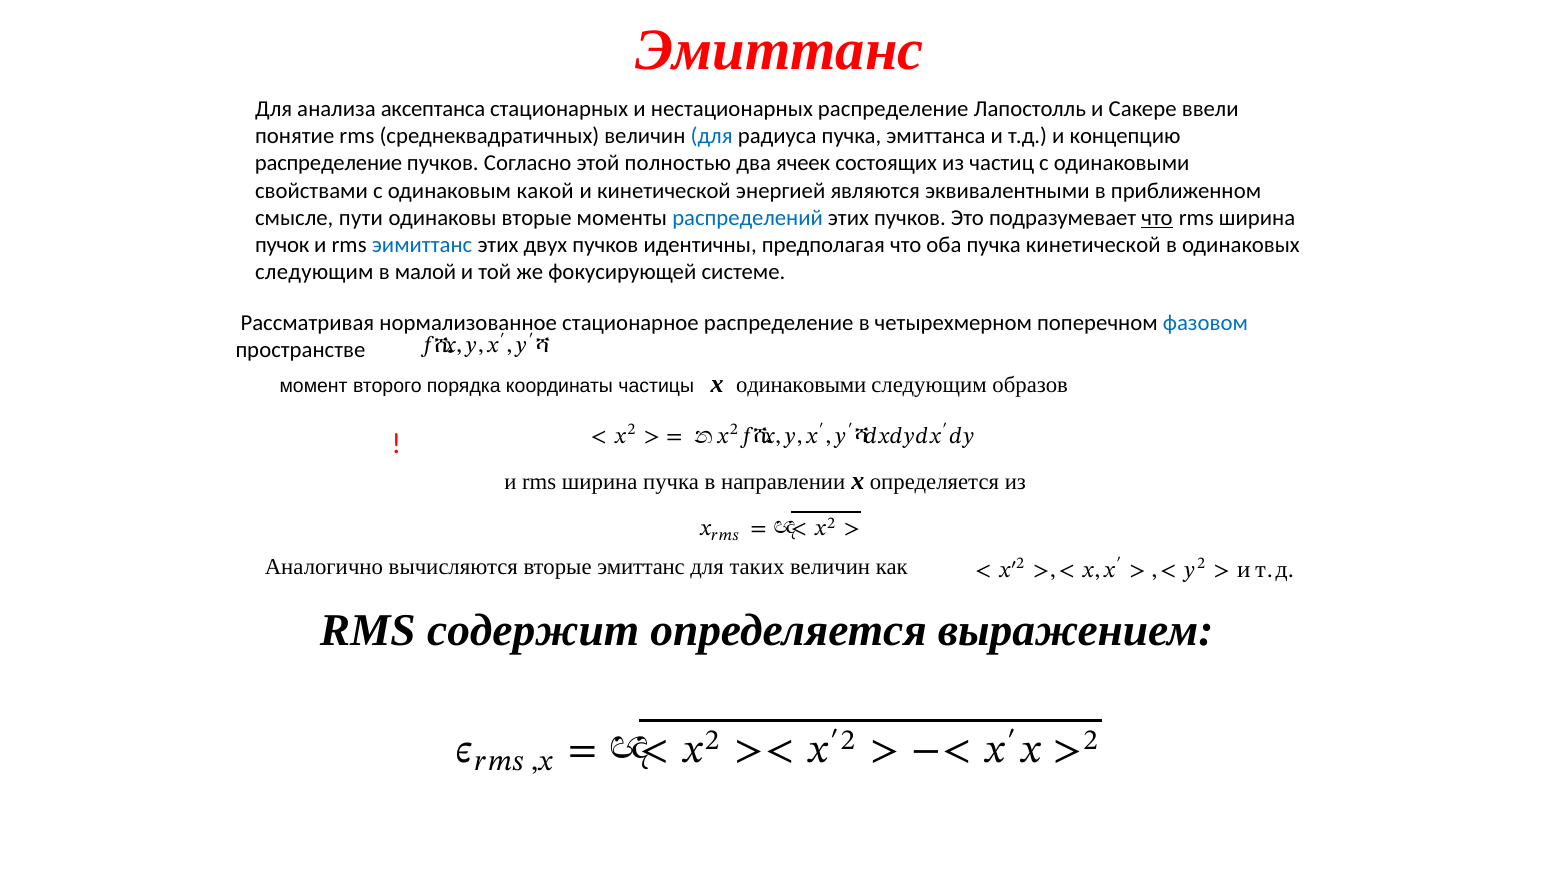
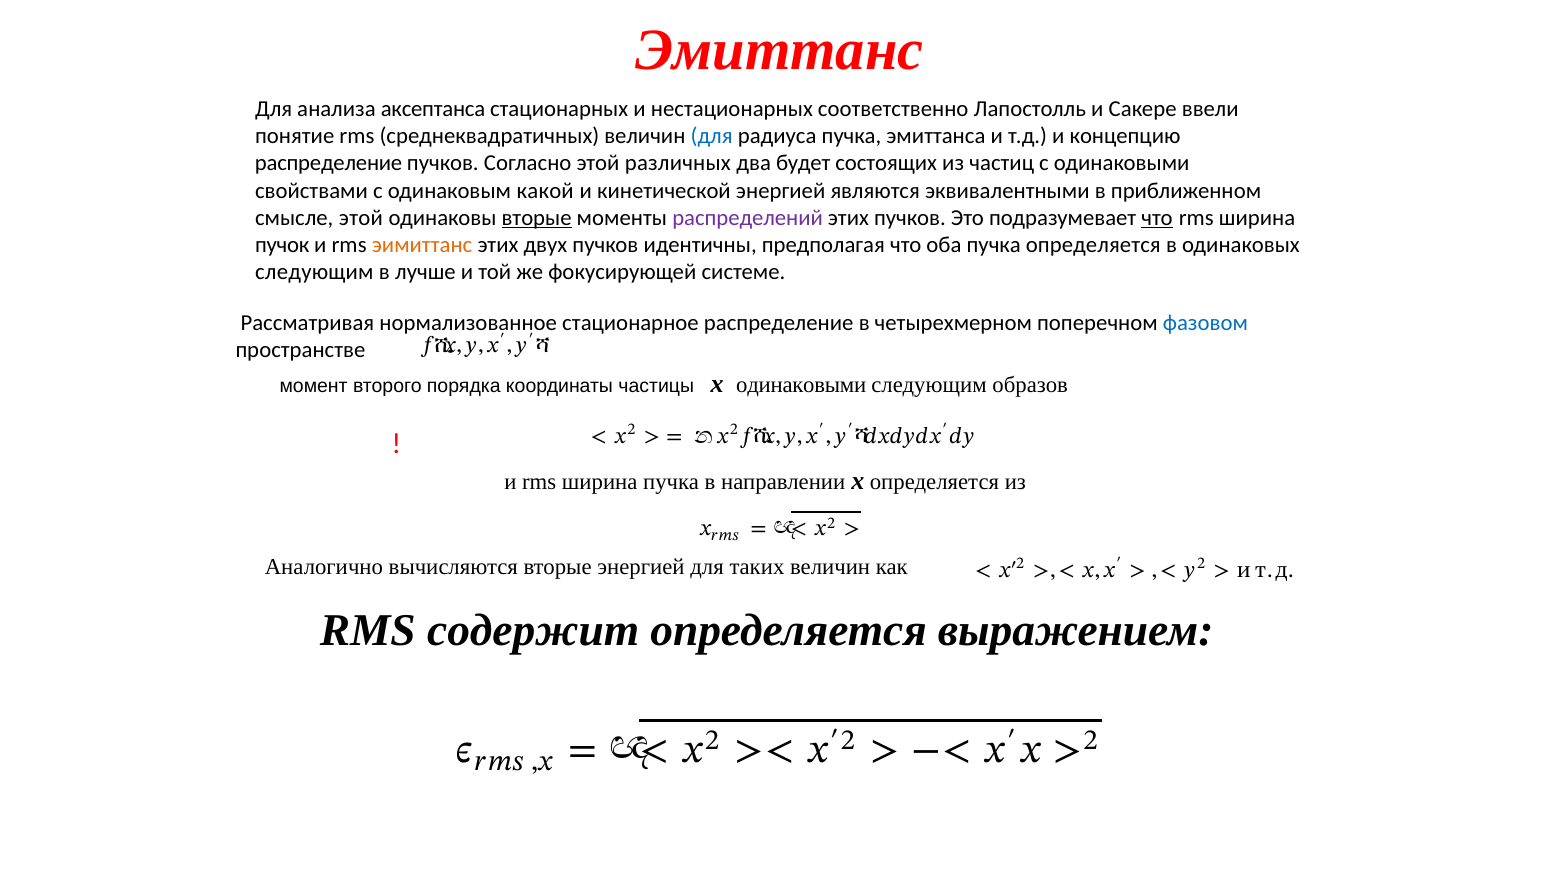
нестационарных распределение: распределение -> соответственно
полностью: полностью -> различных
ячеек: ячеек -> будет
смысле пути: пути -> этой
вторые at (537, 218) underline: none -> present
распределений colour: blue -> purple
эимиттанс colour: blue -> orange
пучка кинетической: кинетической -> определяется
малой: малой -> лучше
вторые эмиттанс: эмиттанс -> энергией
